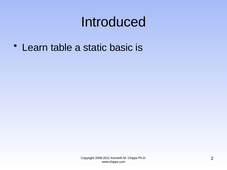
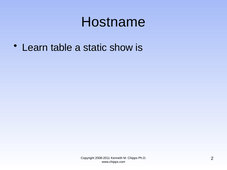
Introduced: Introduced -> Hostname
basic: basic -> show
